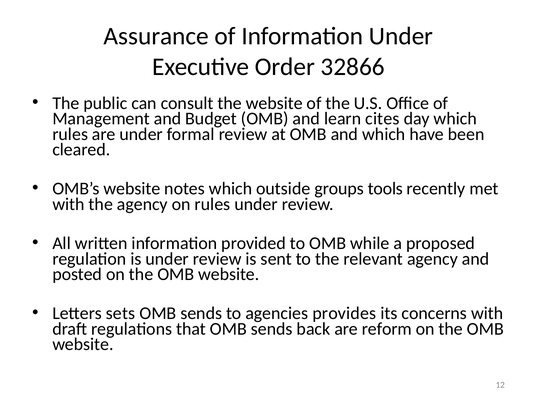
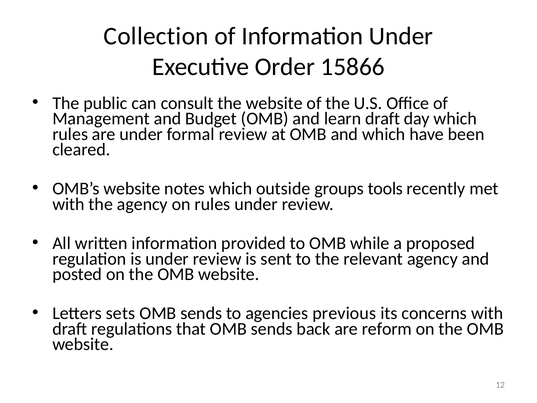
Assurance: Assurance -> Collection
32866: 32866 -> 15866
learn cites: cites -> draft
provides: provides -> previous
